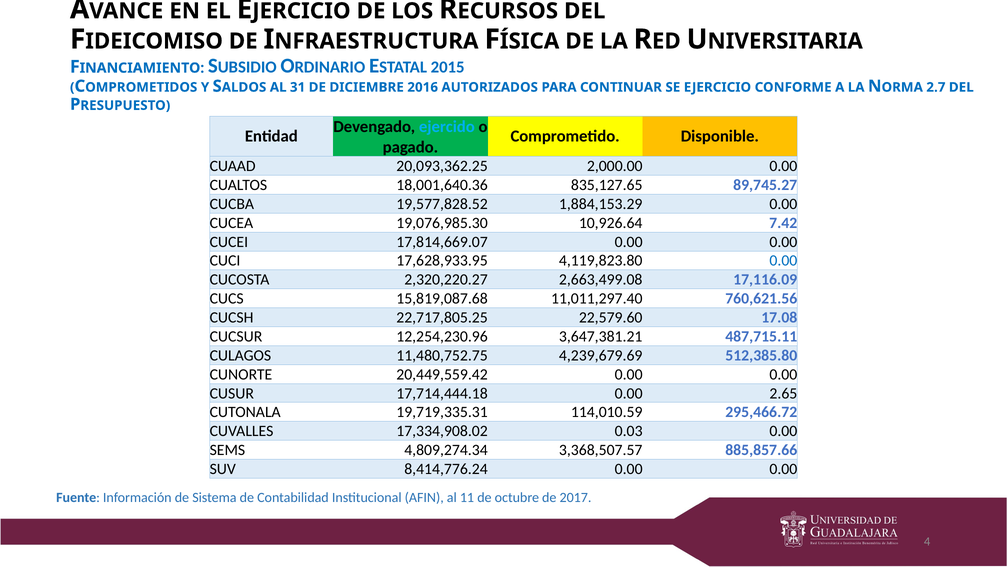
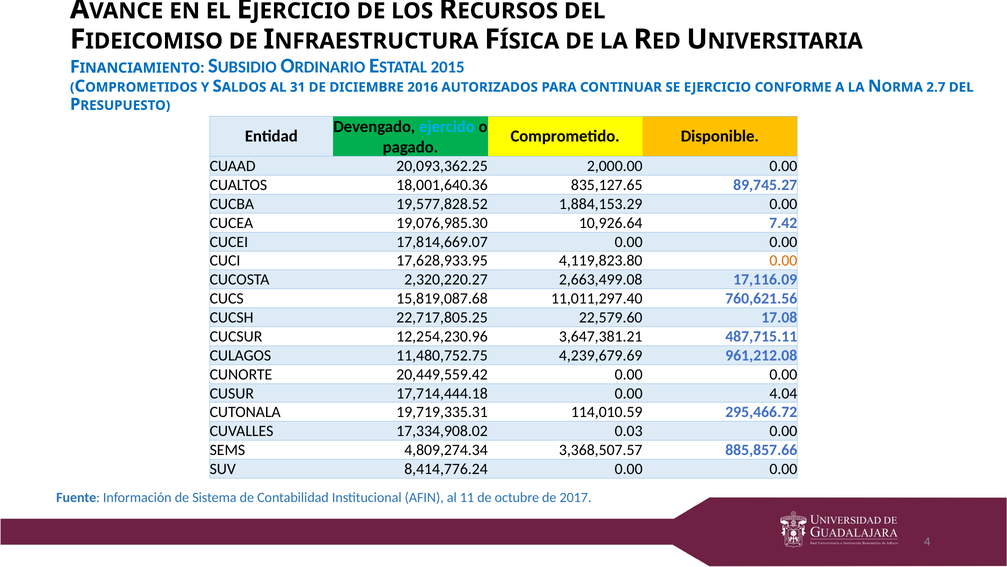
0.00 at (783, 261) colour: blue -> orange
512,385.80: 512,385.80 -> 961,212.08
2.65: 2.65 -> 4.04
